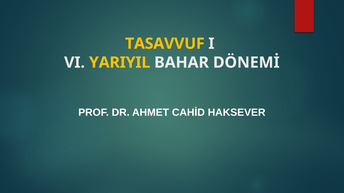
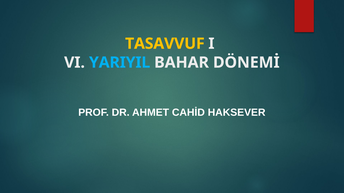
YARIYIL colour: yellow -> light blue
